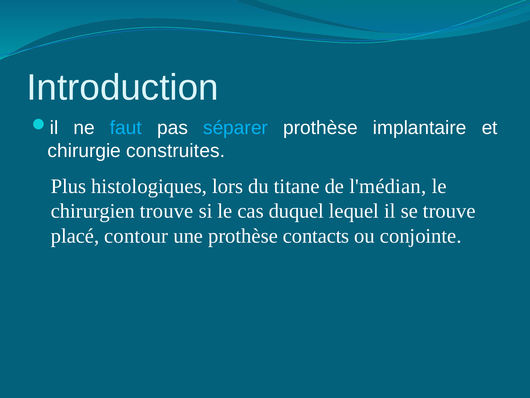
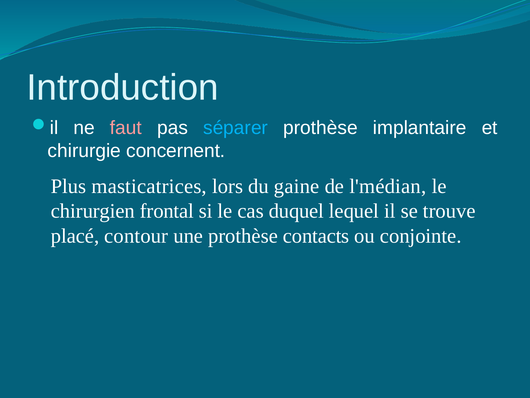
faut colour: light blue -> pink
construites: construites -> concernent
histologiques: histologiques -> masticatrices
titane: titane -> gaine
chirurgien trouve: trouve -> frontal
